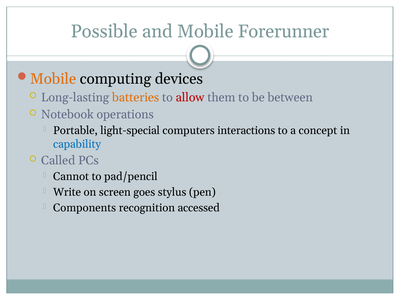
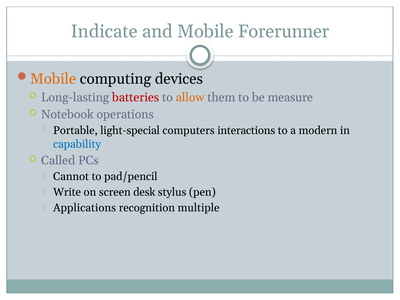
Possible: Possible -> Indicate
batteries colour: orange -> red
allow colour: red -> orange
between: between -> measure
concept: concept -> modern
goes: goes -> desk
Components: Components -> Applications
accessed: accessed -> multiple
